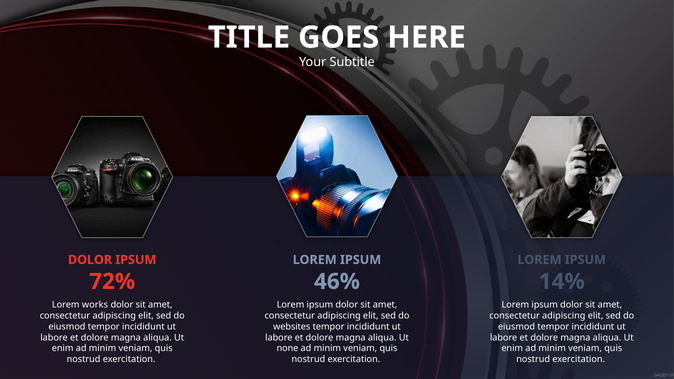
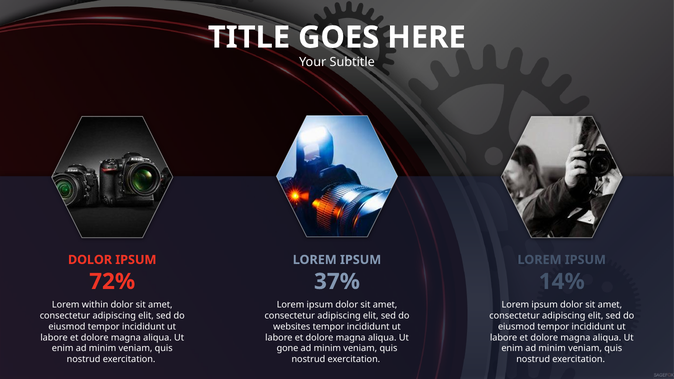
46%: 46% -> 37%
works: works -> within
none: none -> gone
